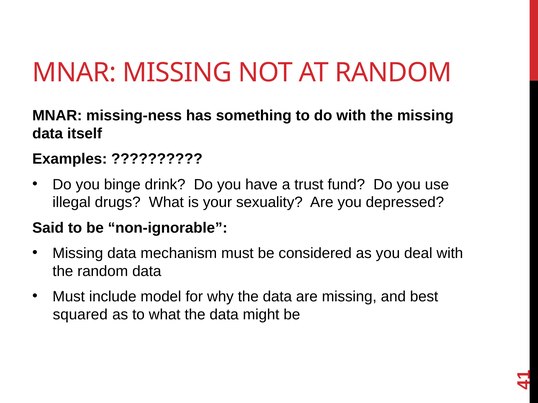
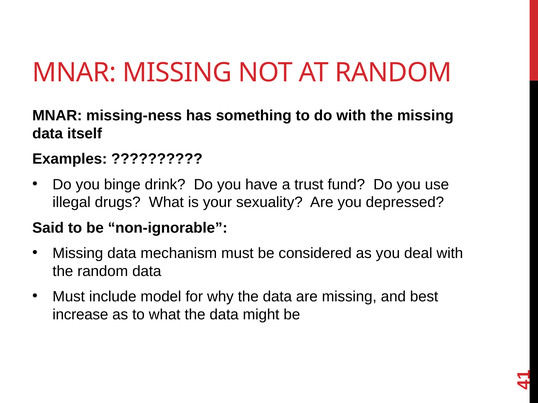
squared: squared -> increase
